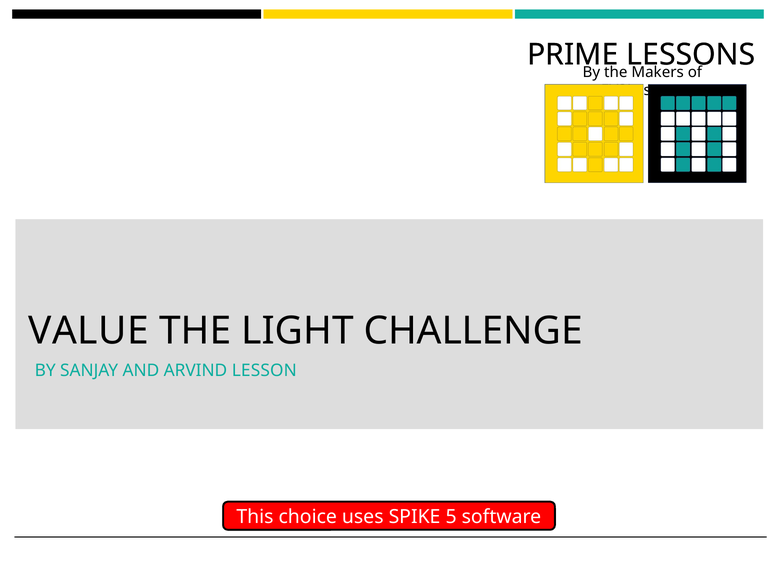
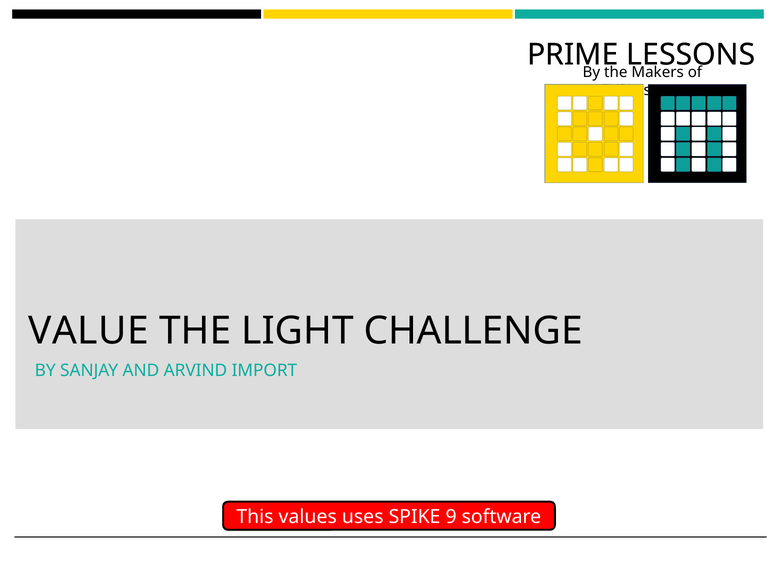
LESSON: LESSON -> IMPORT
choice: choice -> values
5: 5 -> 9
